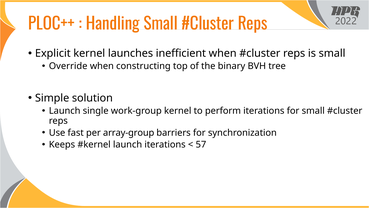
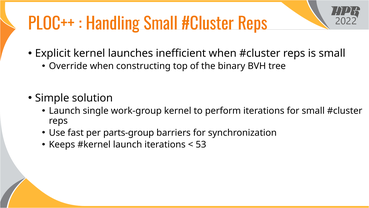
array-group: array-group -> parts-group
57: 57 -> 53
